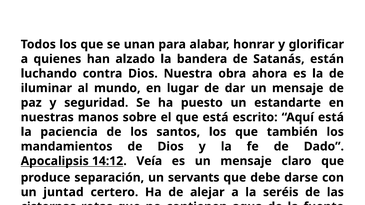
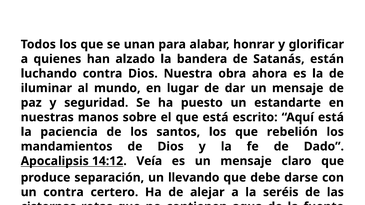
también: también -> rebelión
servants: servants -> llevando
un juntad: juntad -> contra
